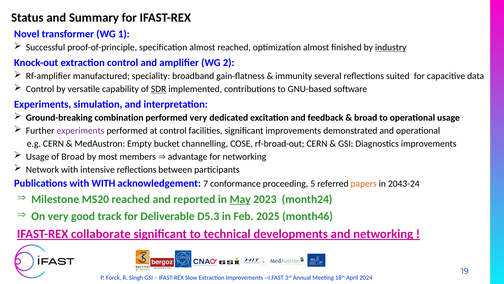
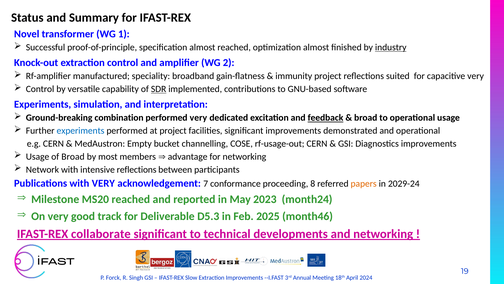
immunity several: several -> project
capacitive data: data -> very
feedback underline: none -> present
experiments at (81, 131) colour: purple -> blue
at control: control -> project
rf-broad-out: rf-broad-out -> rf-usage-out
with WITH: WITH -> VERY
5: 5 -> 8
2043-24: 2043-24 -> 2029-24
May underline: present -> none
